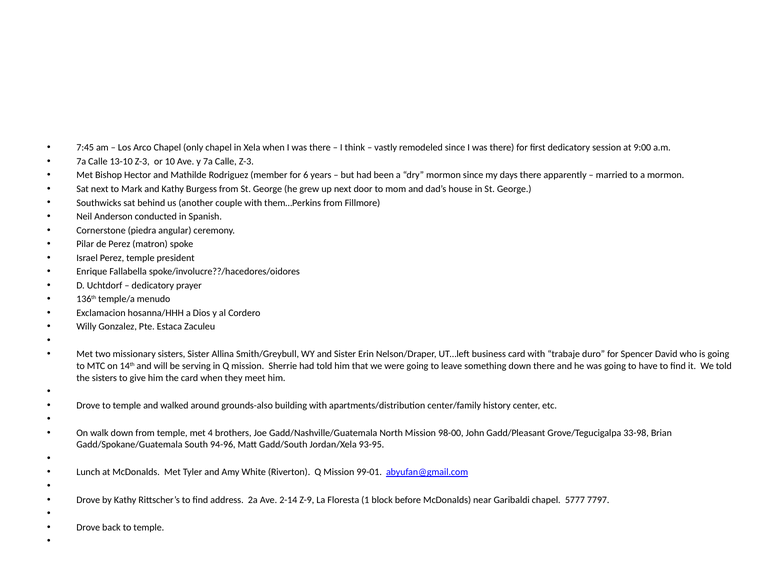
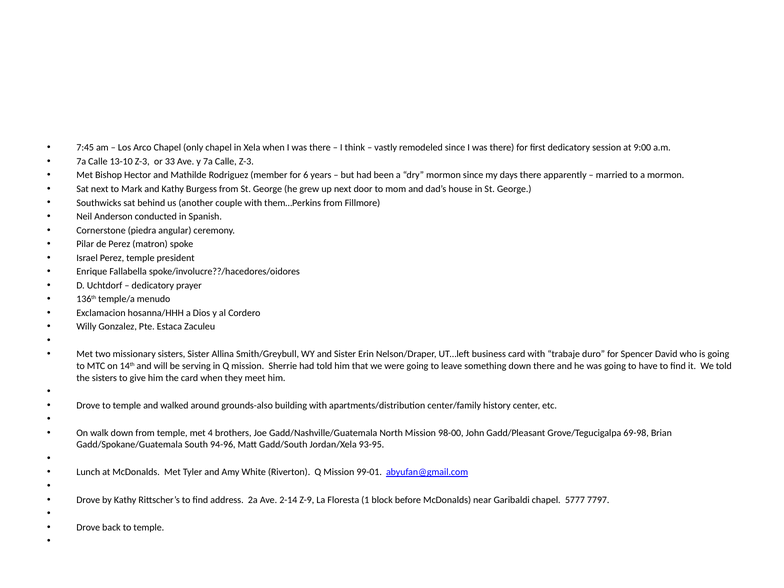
10: 10 -> 33
33-98: 33-98 -> 69-98
